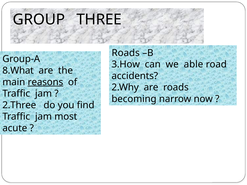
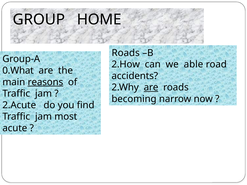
THREE: THREE -> HOME
3.How: 3.How -> 2.How
8.What: 8.What -> 0.What
are at (151, 88) underline: none -> present
2.Three: 2.Three -> 2.Acute
